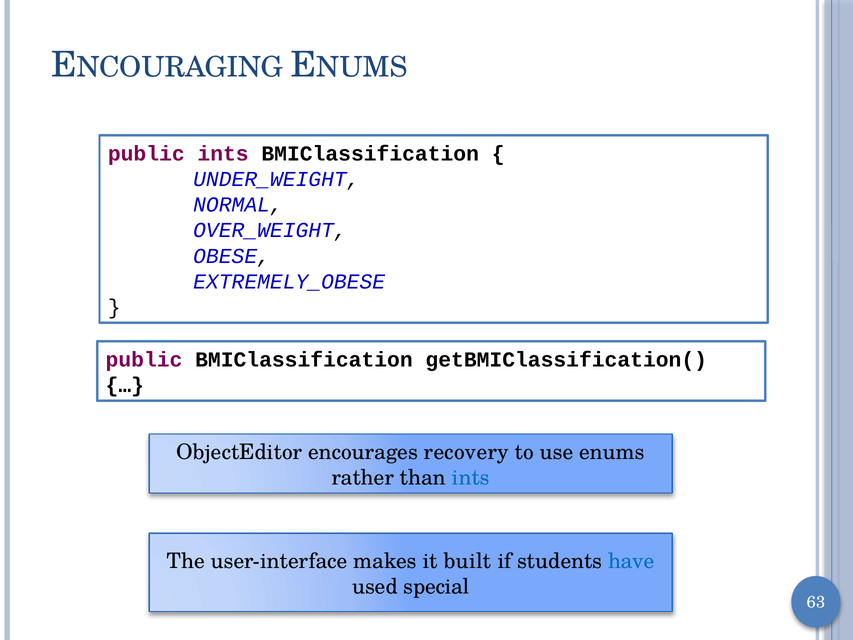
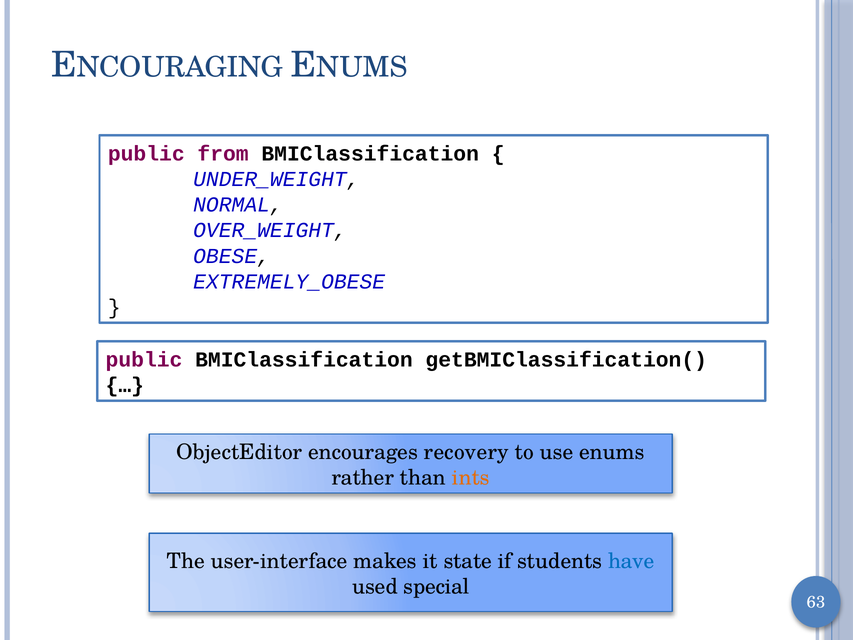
public ints: ints -> from
ints at (471, 478) colour: blue -> orange
built: built -> state
